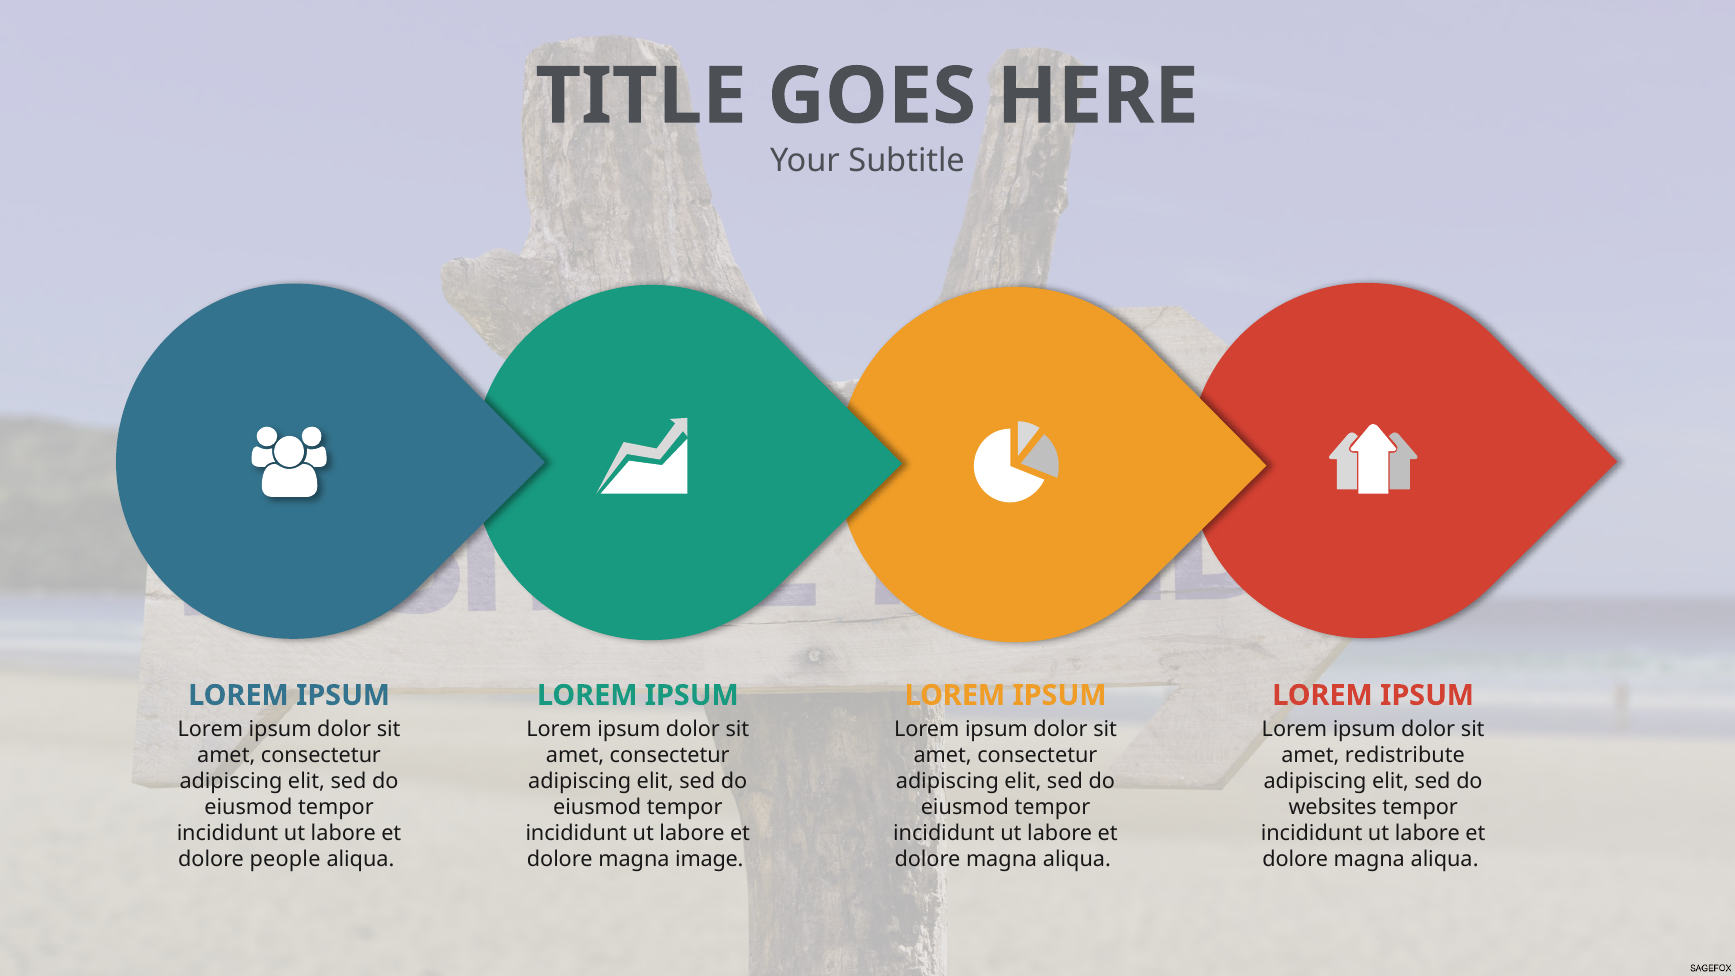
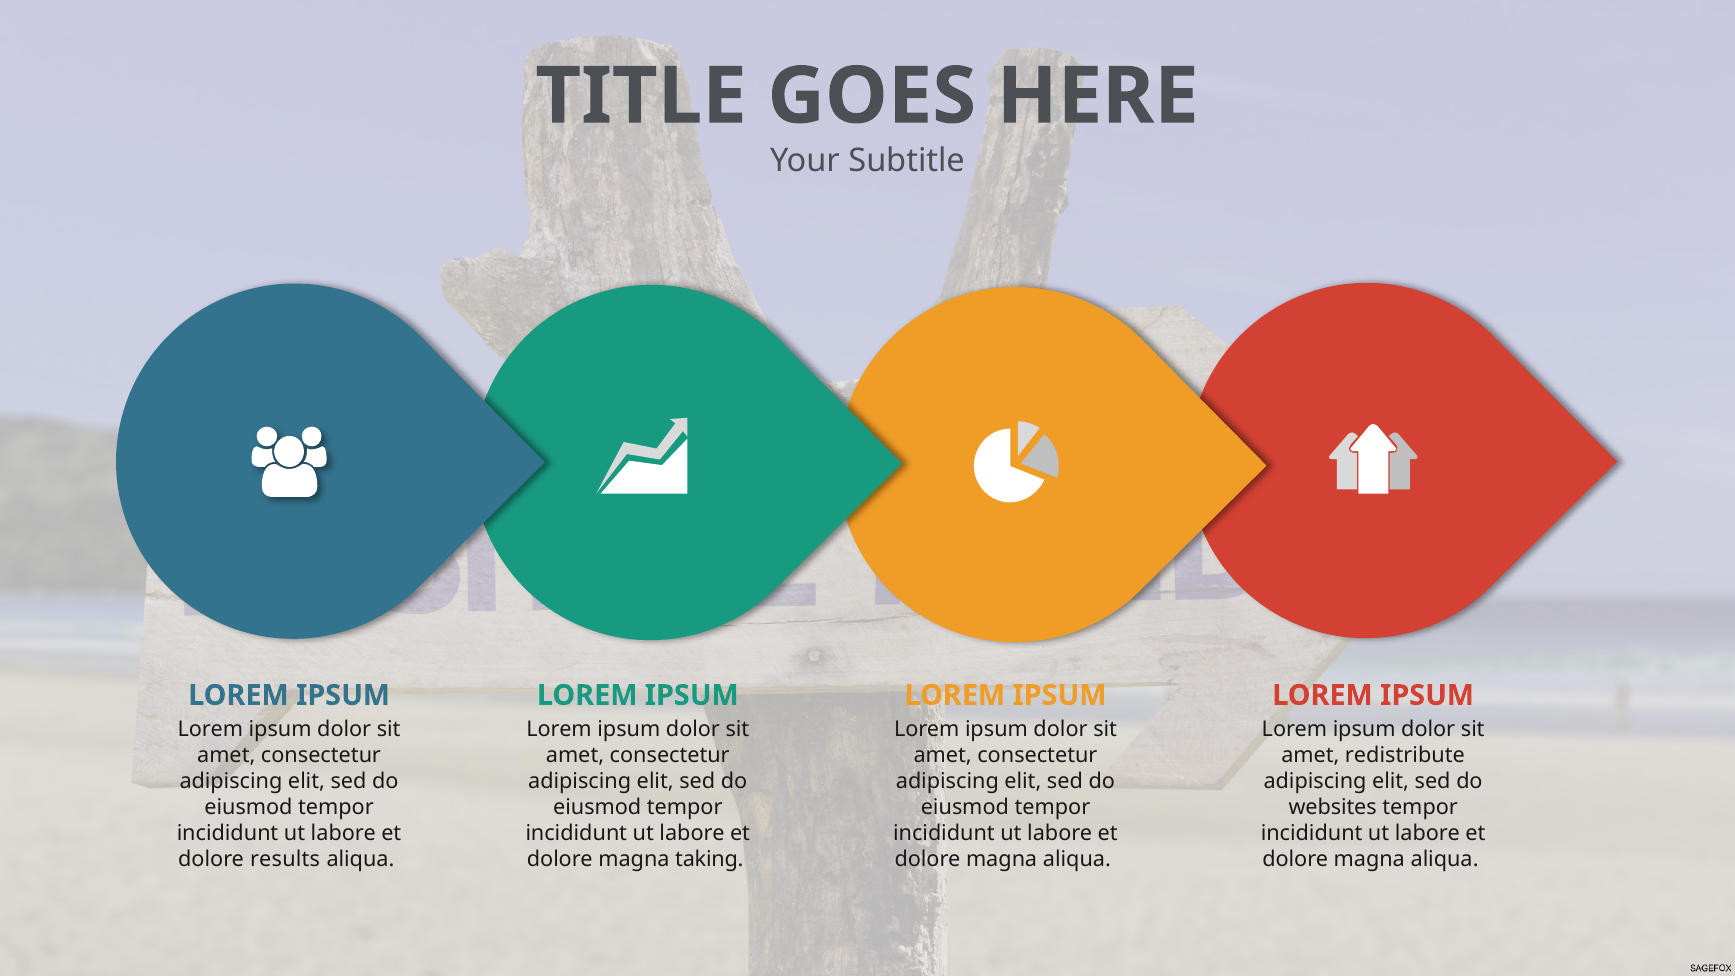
people: people -> results
image: image -> taking
